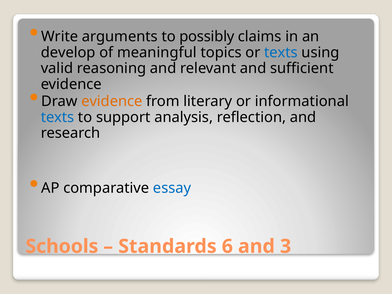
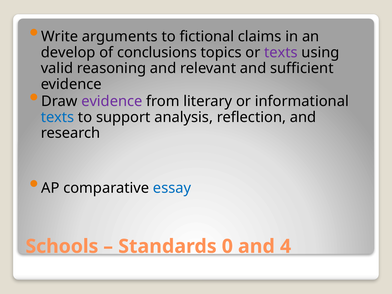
possibly: possibly -> fictional
meaningful: meaningful -> conclusions
texts at (281, 52) colour: blue -> purple
evidence at (112, 101) colour: orange -> purple
6: 6 -> 0
3: 3 -> 4
